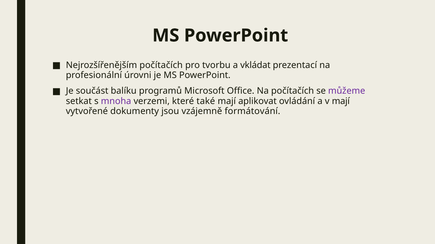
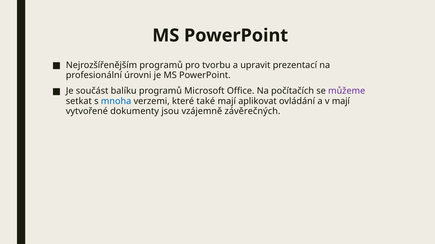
Nejrozšířenějším počítačích: počítačích -> programů
vkládat: vkládat -> upravit
mnoha colour: purple -> blue
formátování: formátování -> závěrečných
